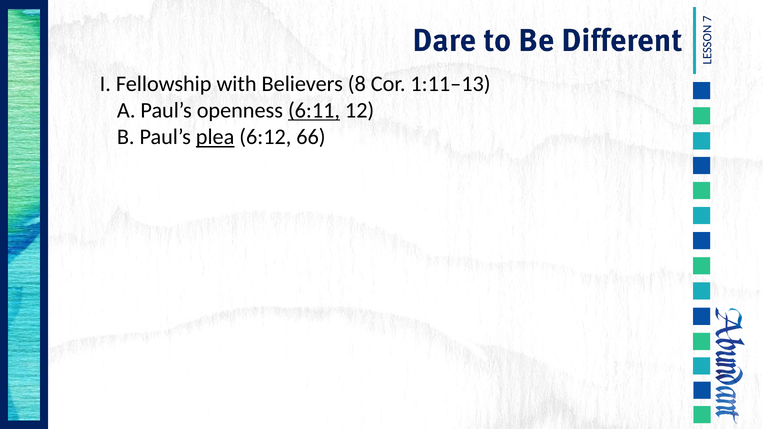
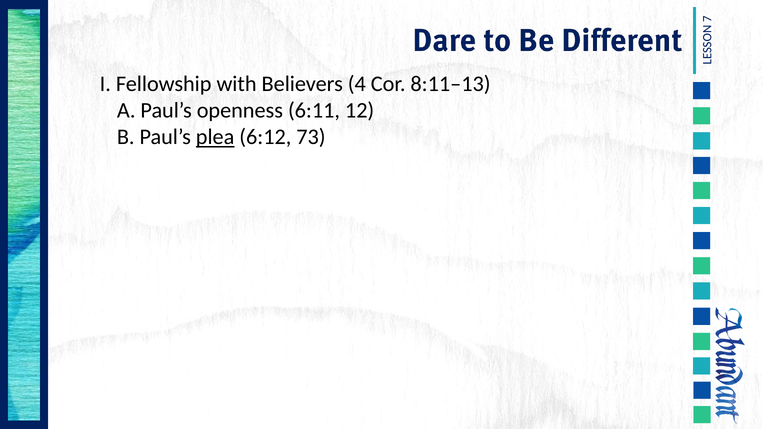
8: 8 -> 4
1:11–13: 1:11–13 -> 8:11–13
6:11 underline: present -> none
66: 66 -> 73
